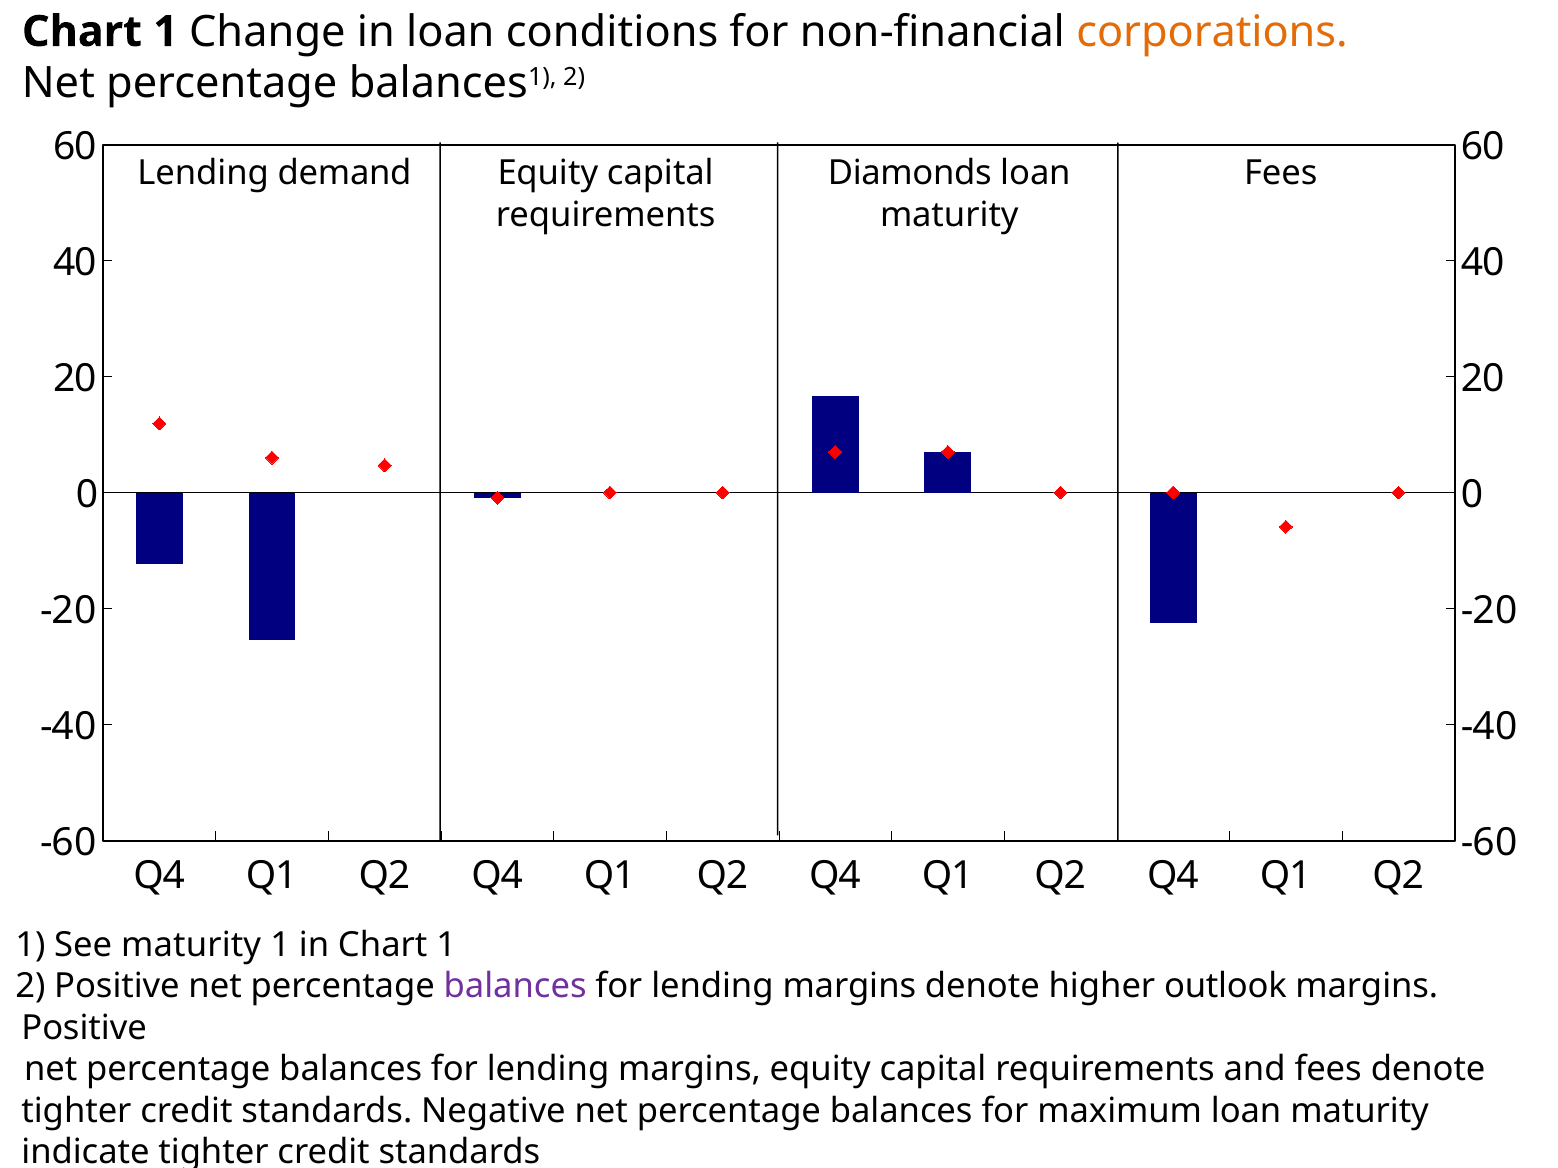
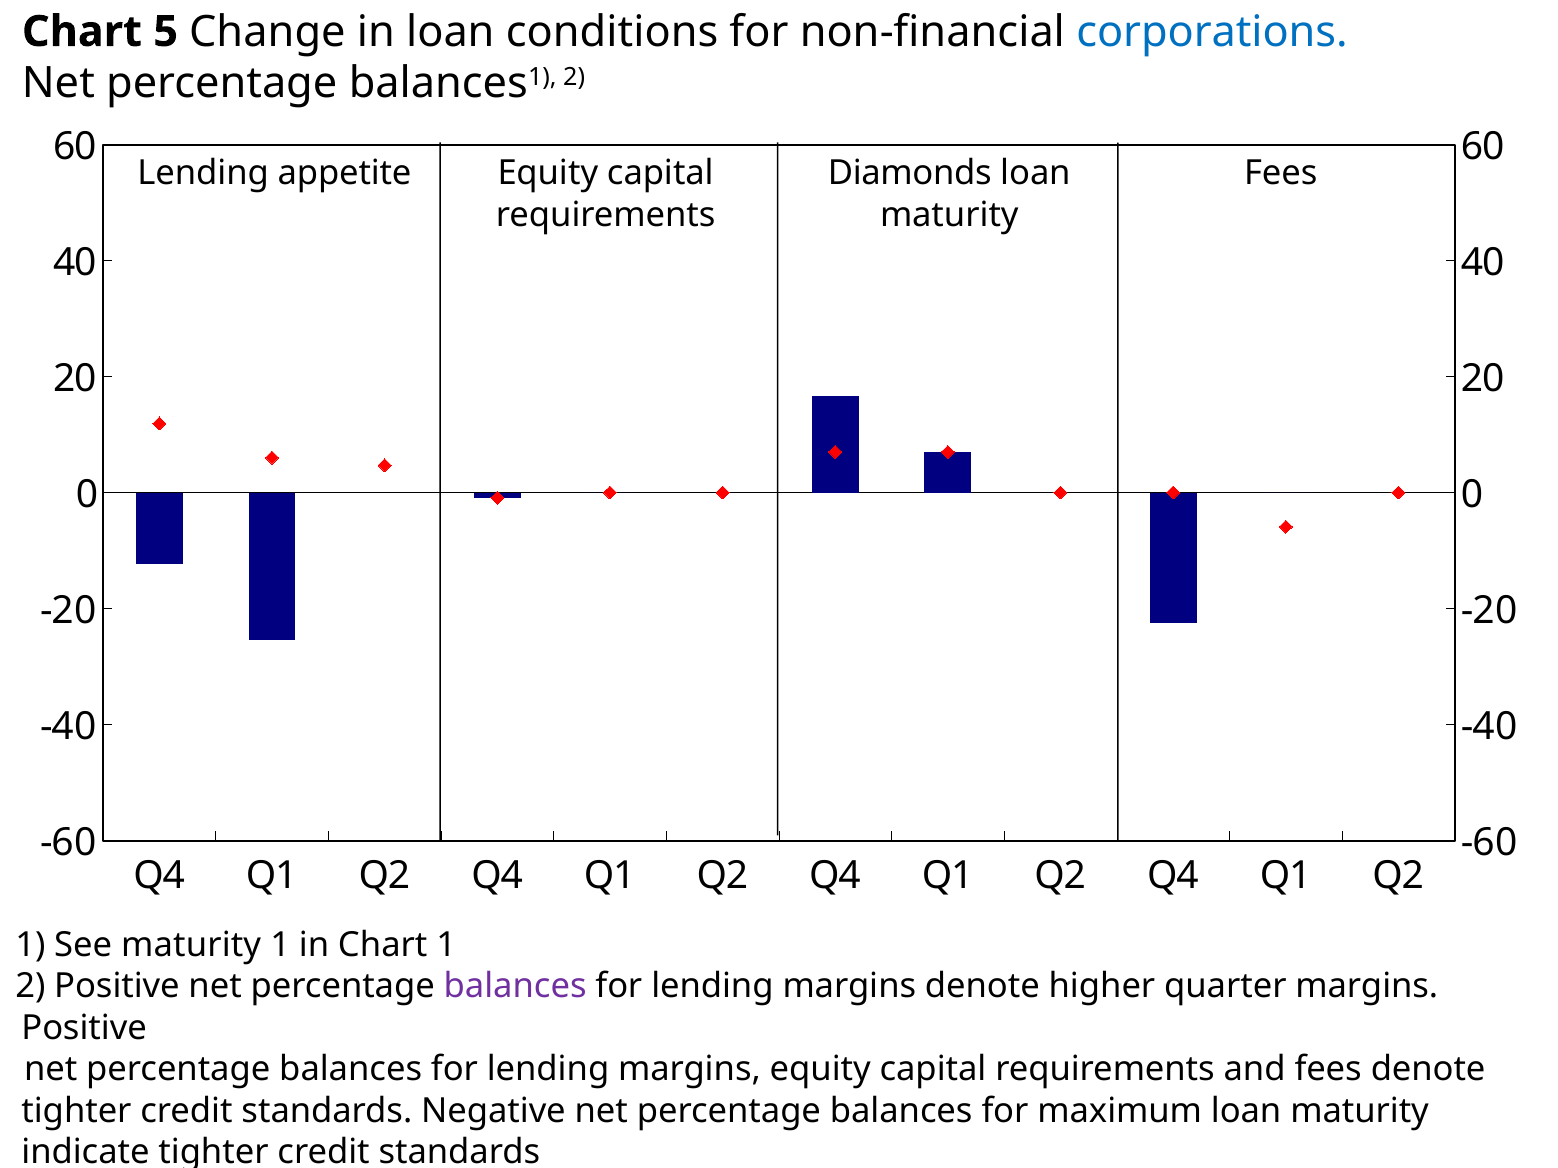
1 at (166, 32): 1 -> 5
corporations colour: orange -> blue
demand: demand -> appetite
outlook: outlook -> quarter
